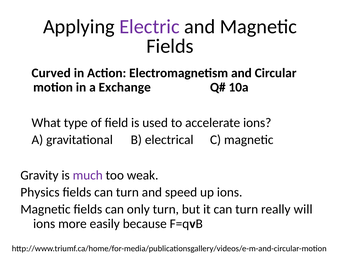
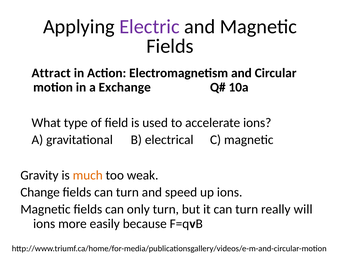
Curved: Curved -> Attract
much colour: purple -> orange
Physics: Physics -> Change
